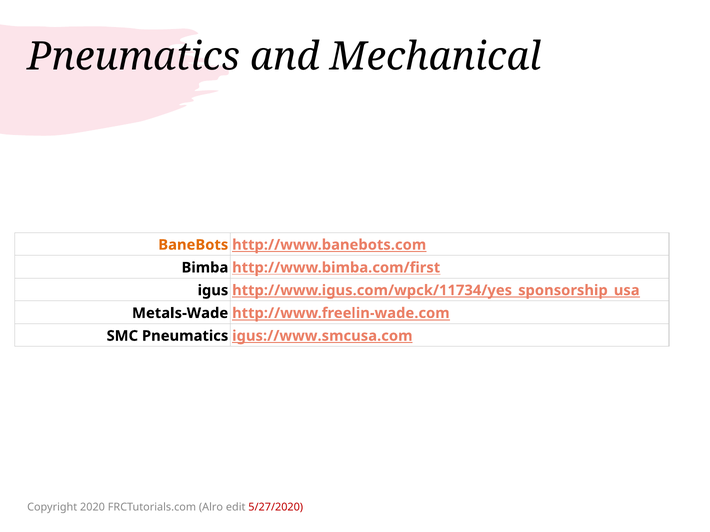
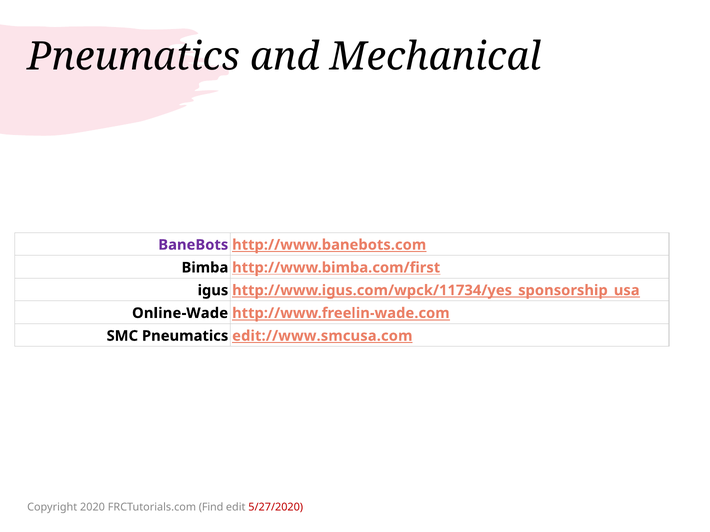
BaneBots colour: orange -> purple
Metals-Wade: Metals-Wade -> Online-Wade
igus://www.smcusa.com: igus://www.smcusa.com -> edit://www.smcusa.com
Alro: Alro -> Find
